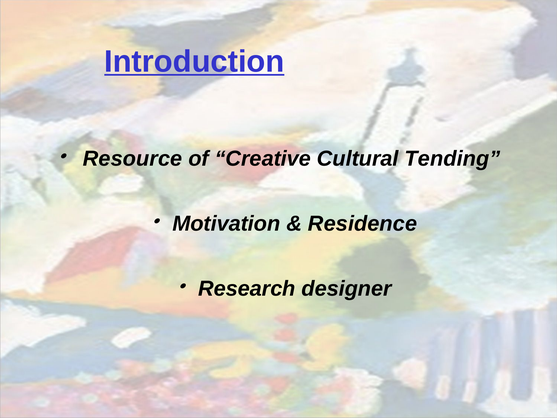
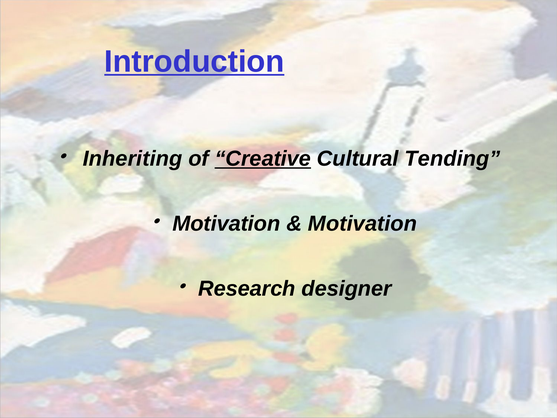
Resource: Resource -> Inheriting
Creative underline: none -> present
Residence: Residence -> Motivation
